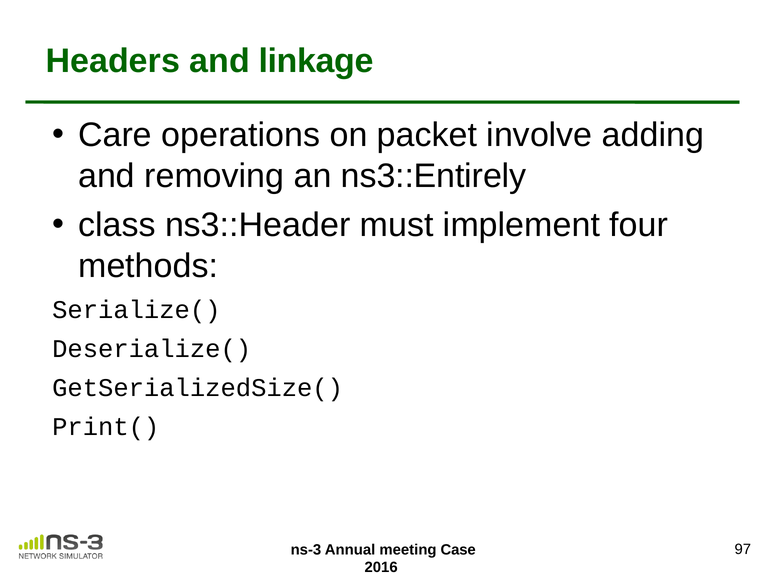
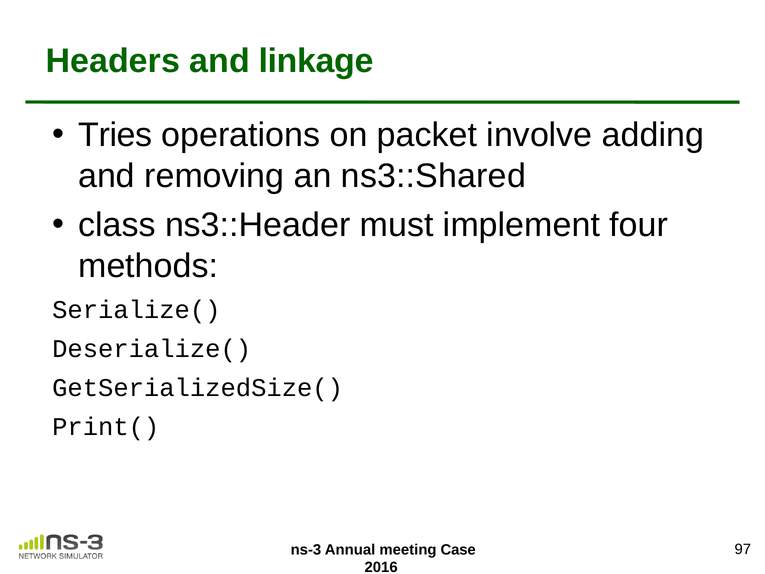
Care: Care -> Tries
ns3::Entirely: ns3::Entirely -> ns3::Shared
